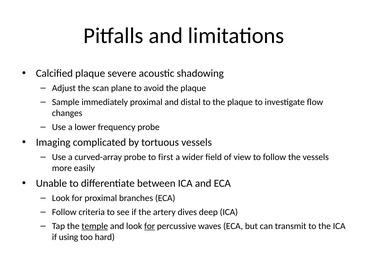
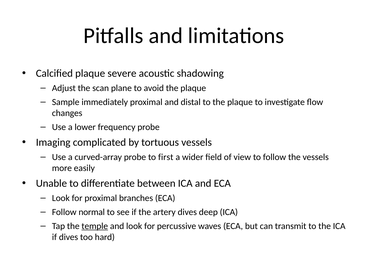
criteria: criteria -> normal
for at (150, 226) underline: present -> none
if using: using -> dives
